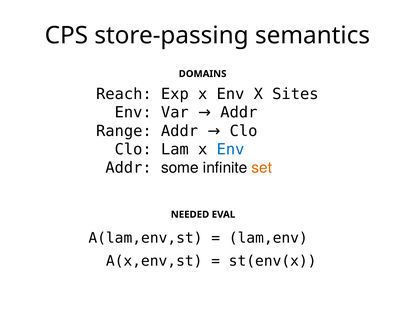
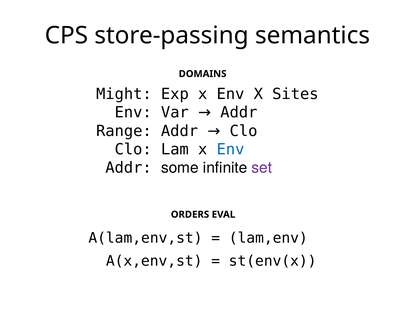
Reach: Reach -> Might
set colour: orange -> purple
NEEDED: NEEDED -> ORDERS
